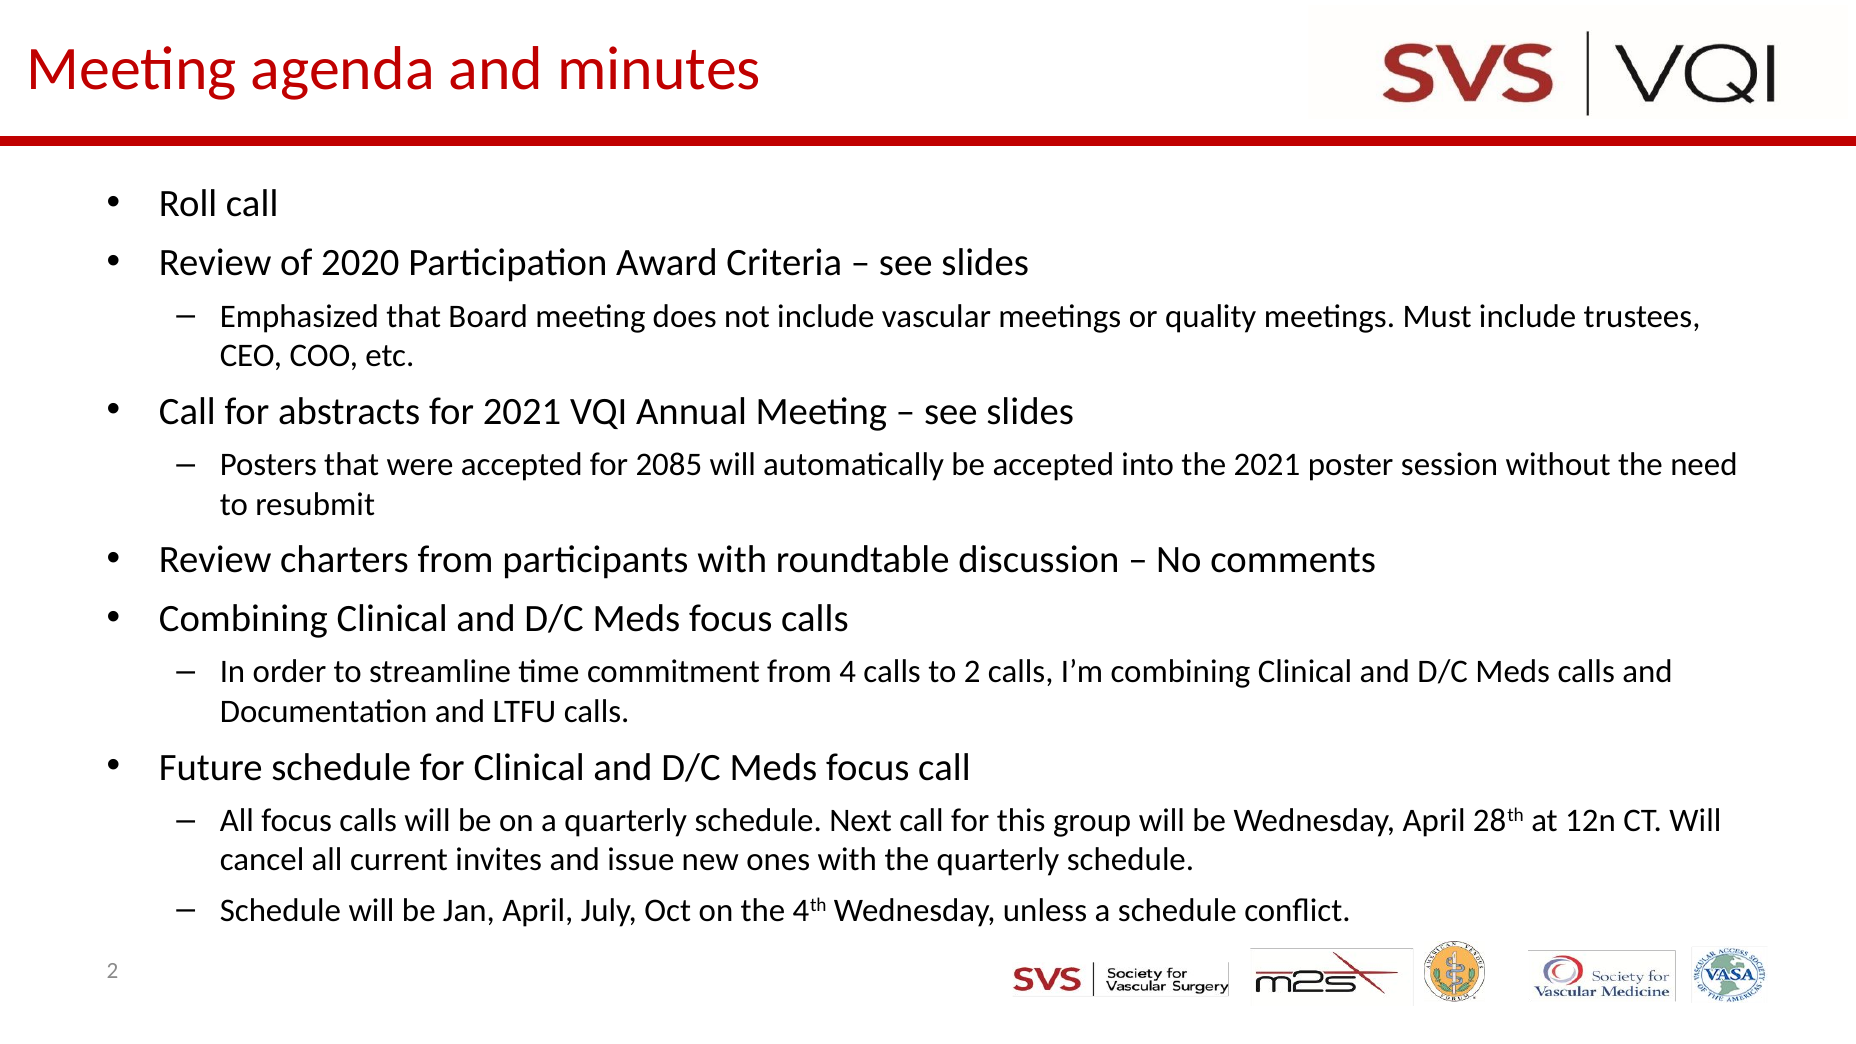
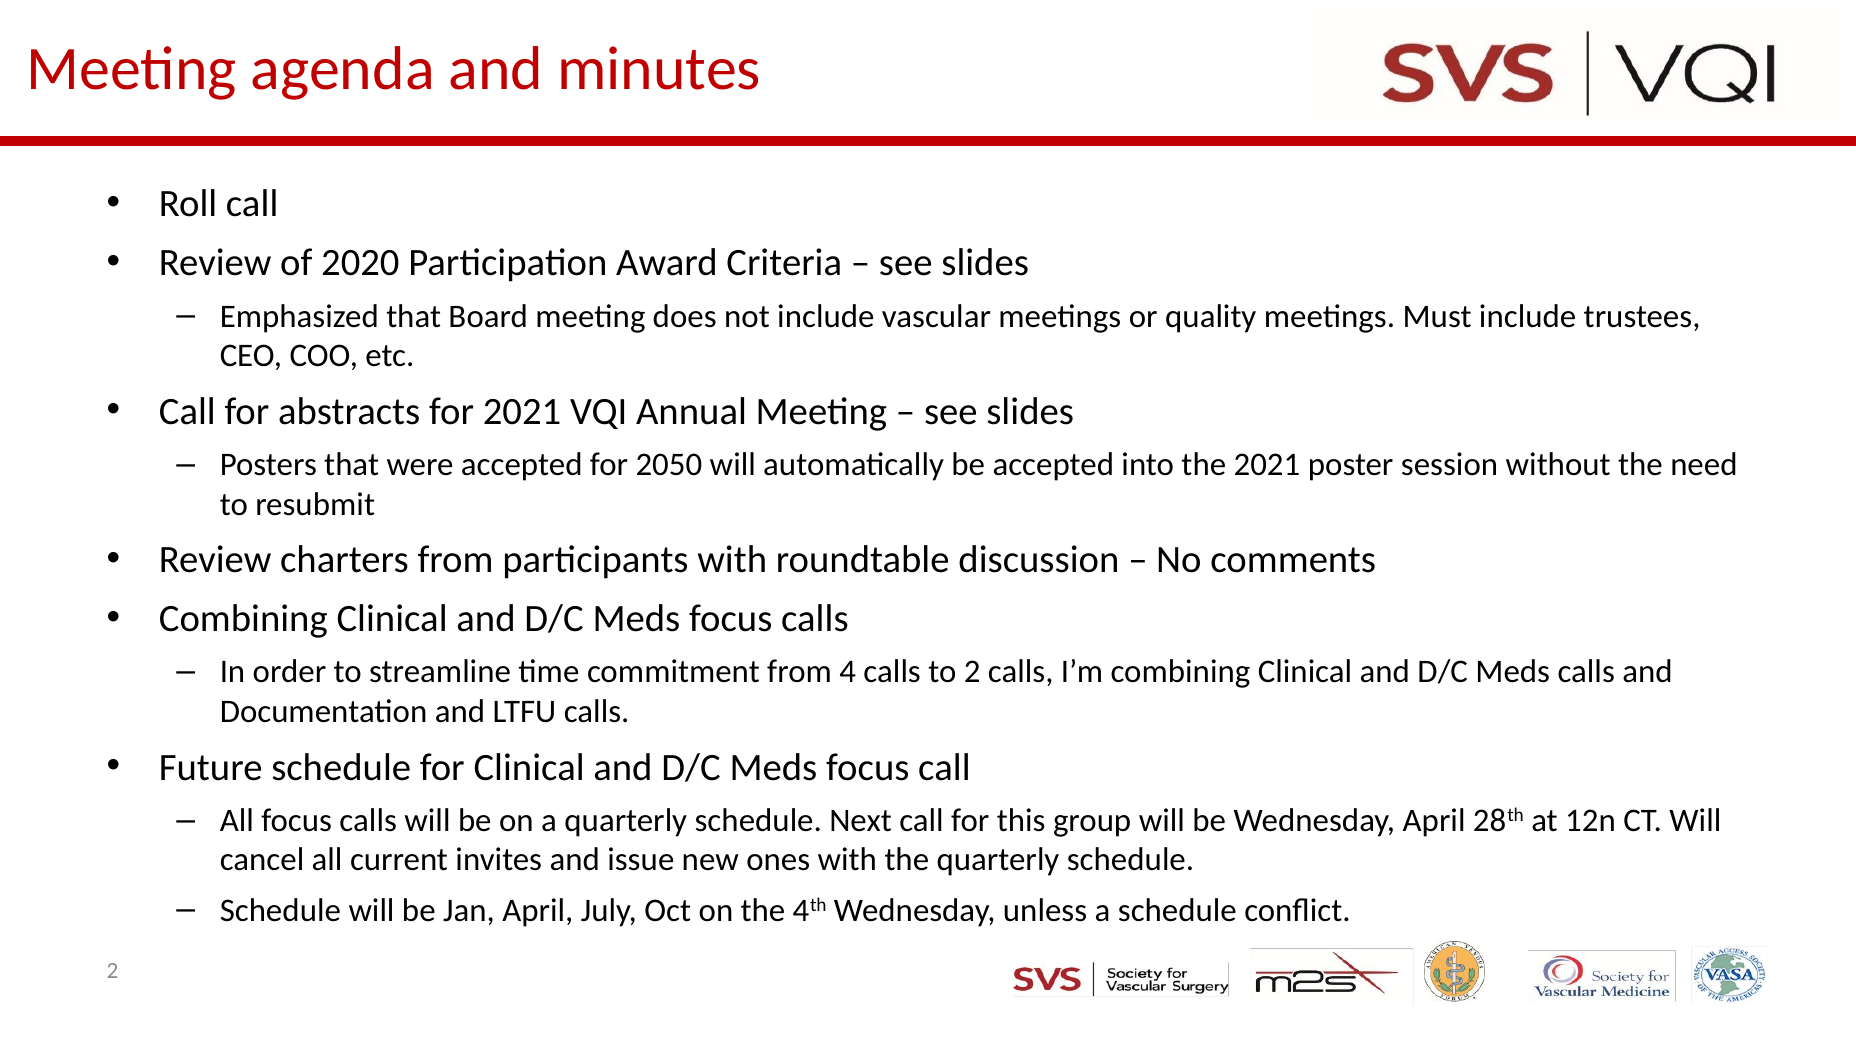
2085: 2085 -> 2050
